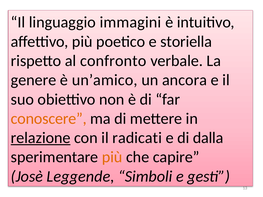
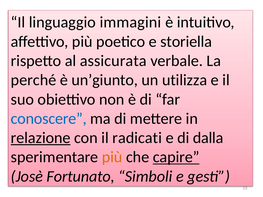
confronto: confronto -> assicurata
genere: genere -> perché
un’amico: un’amico -> un’giunto
ancora: ancora -> utilizza
conoscere colour: orange -> blue
capire underline: none -> present
Leggende: Leggende -> Fortunato
